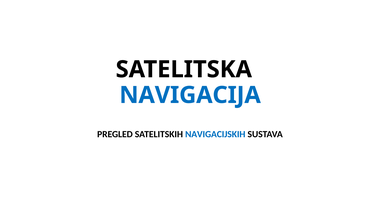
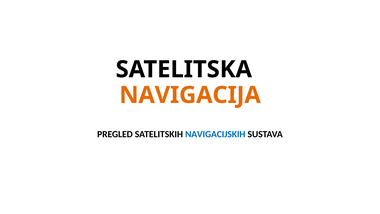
NAVIGACIJA colour: blue -> orange
